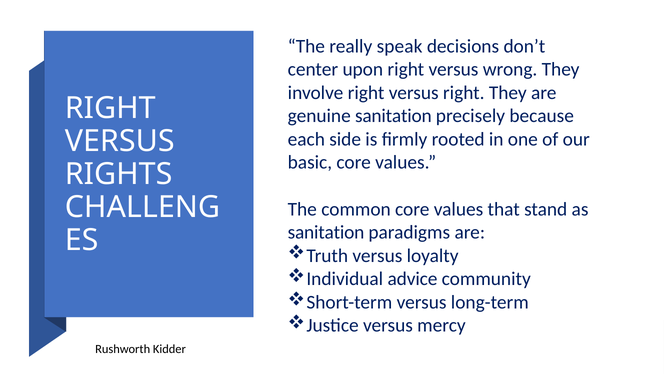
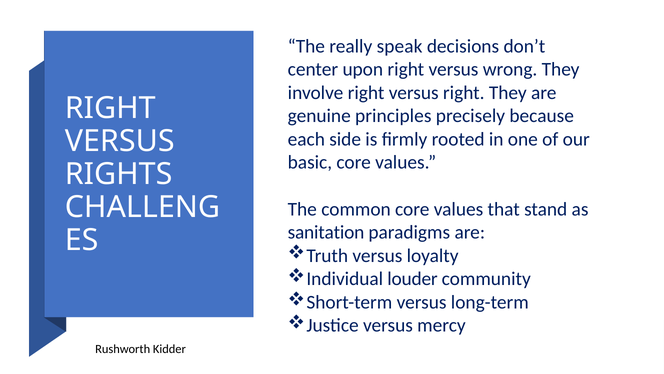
genuine sanitation: sanitation -> principles
advice: advice -> louder
